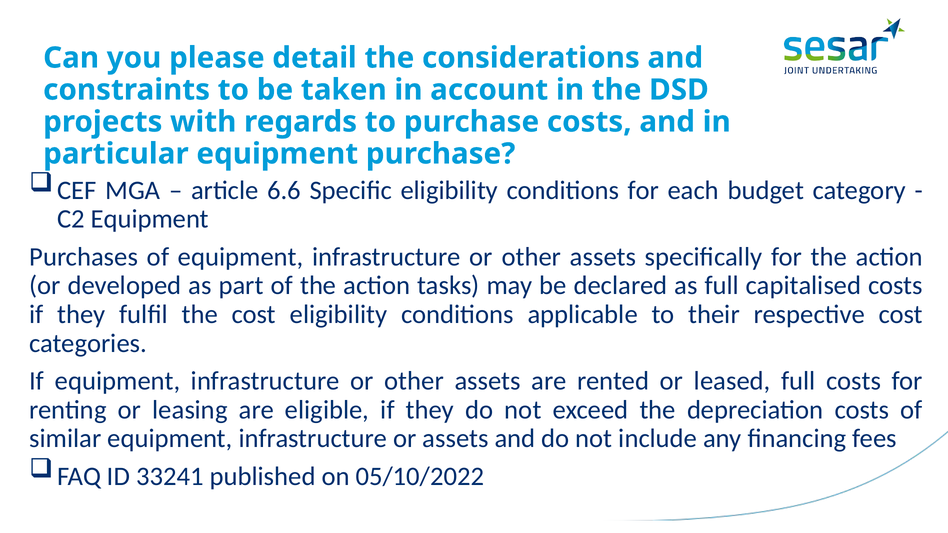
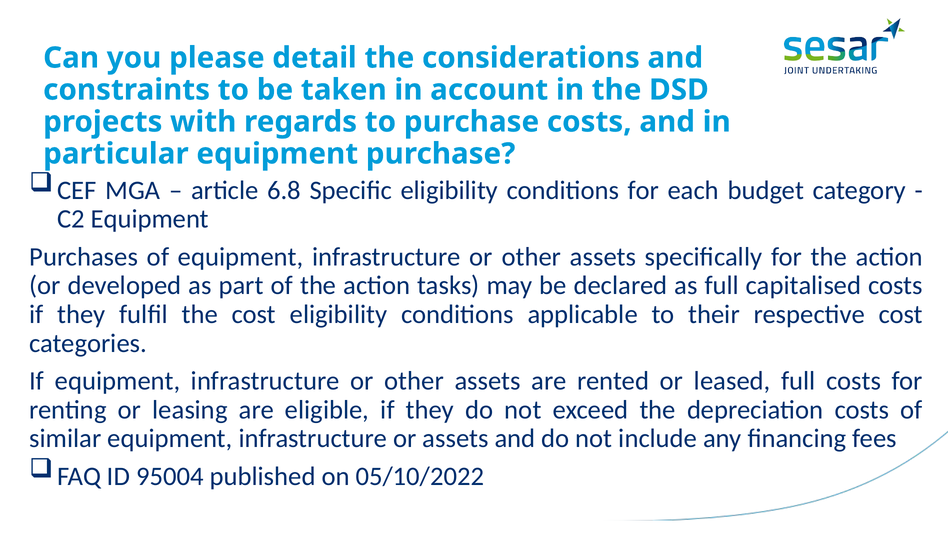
6.6: 6.6 -> 6.8
33241: 33241 -> 95004
